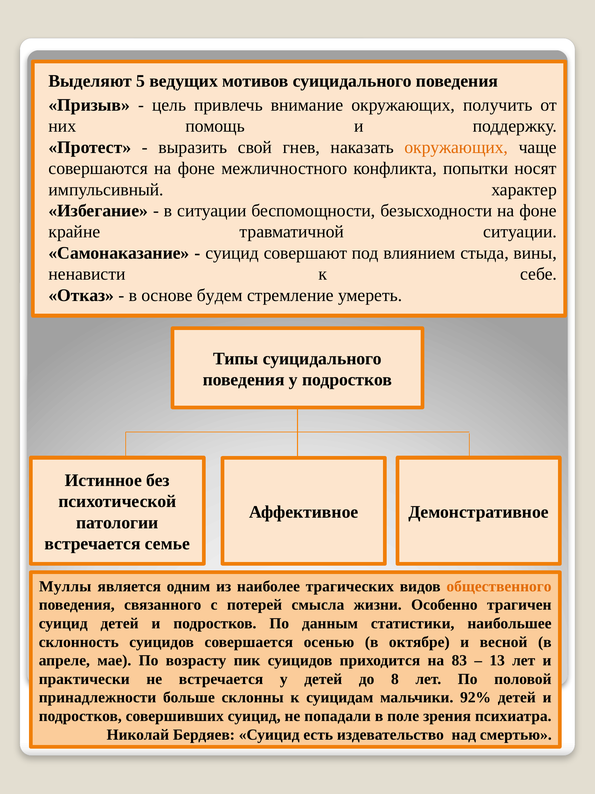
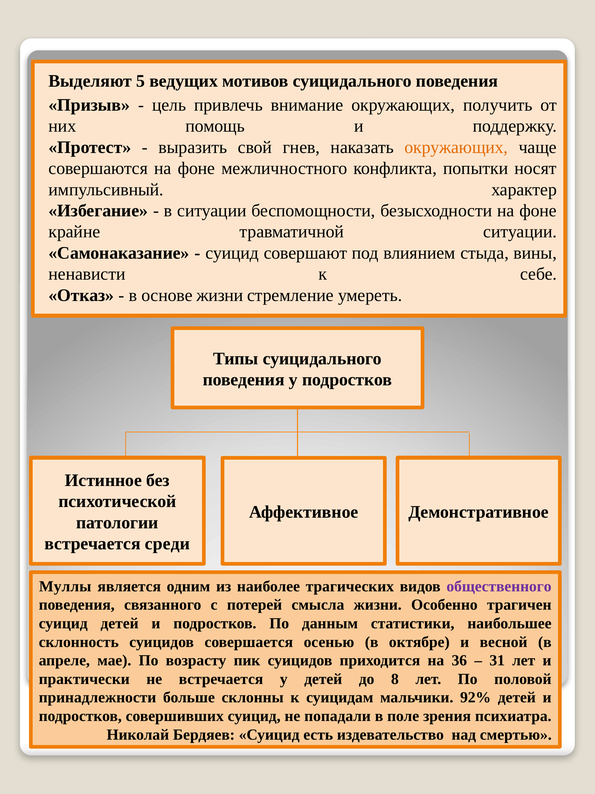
основе будем: будем -> жизни
семье: семье -> среди
общественного colour: orange -> purple
83: 83 -> 36
13: 13 -> 31
